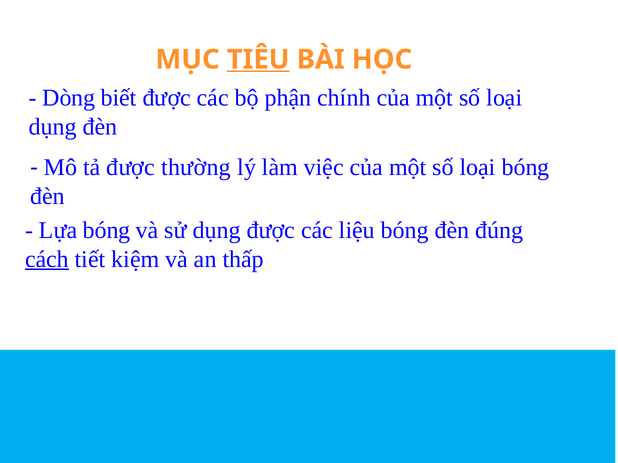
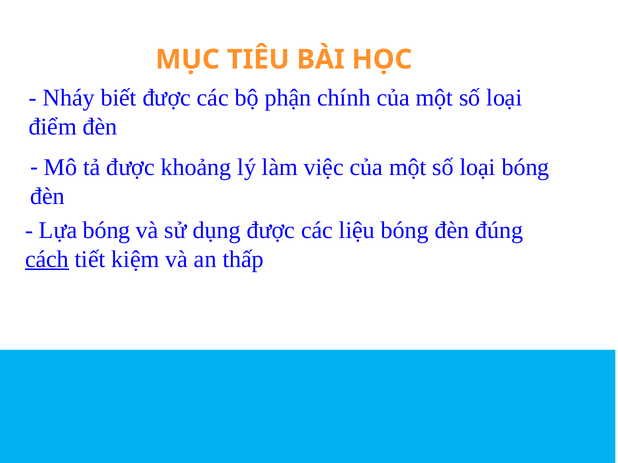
TIÊU underline: present -> none
Dòng: Dòng -> Nháy
dụng at (53, 127): dụng -> điểm
thường: thường -> khoảng
